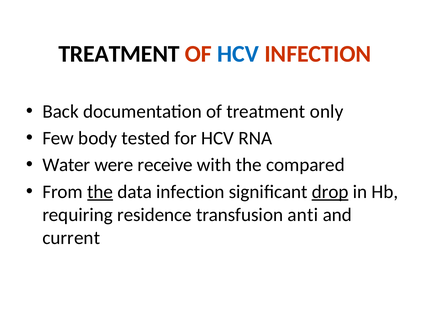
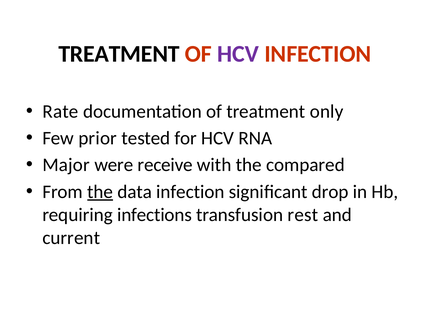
HCV at (238, 54) colour: blue -> purple
Back: Back -> Rate
body: body -> prior
Water: Water -> Major
drop underline: present -> none
residence: residence -> infections
anti: anti -> rest
